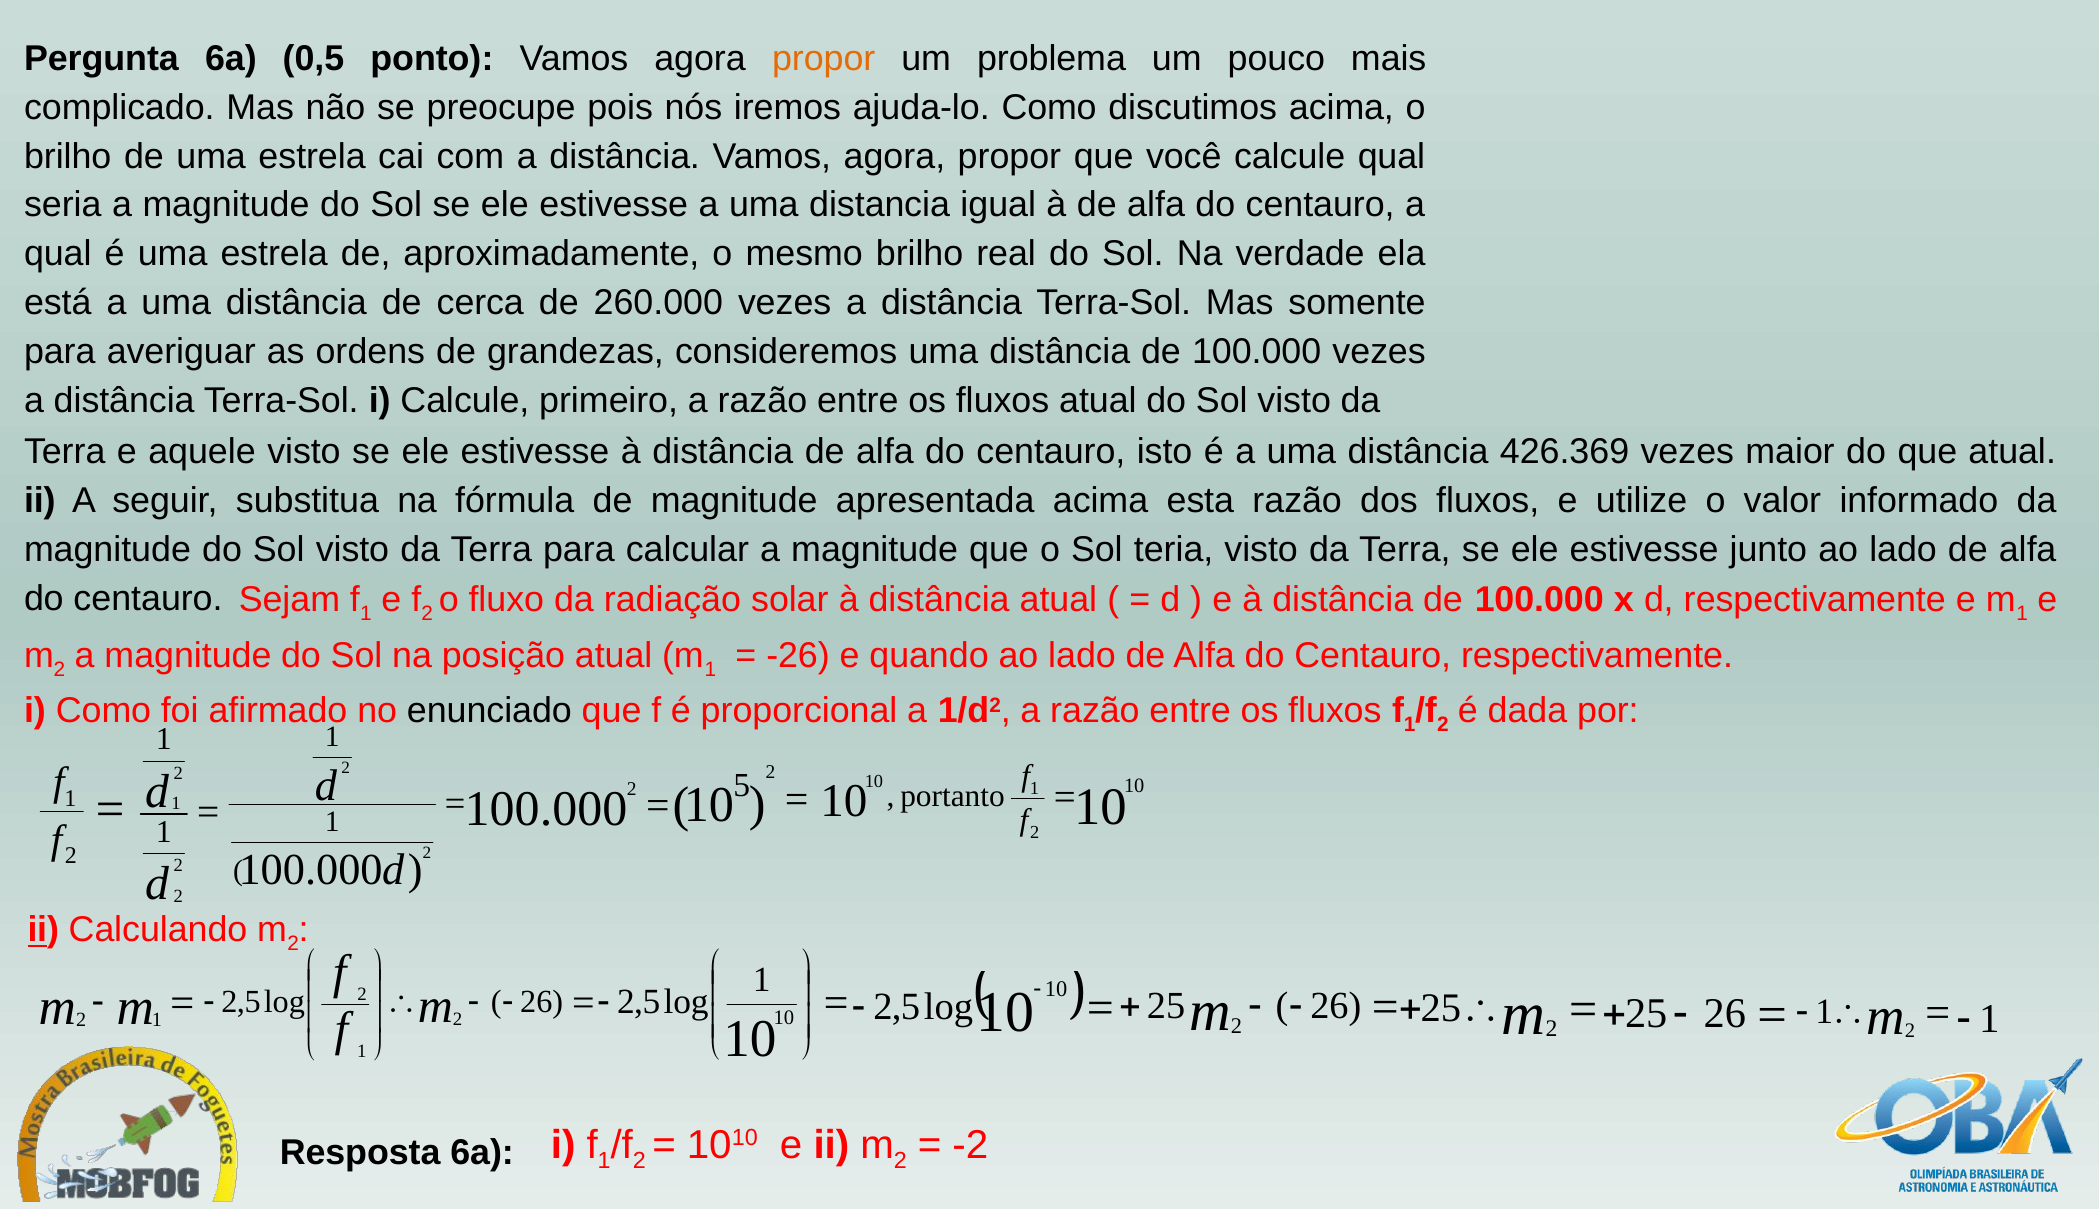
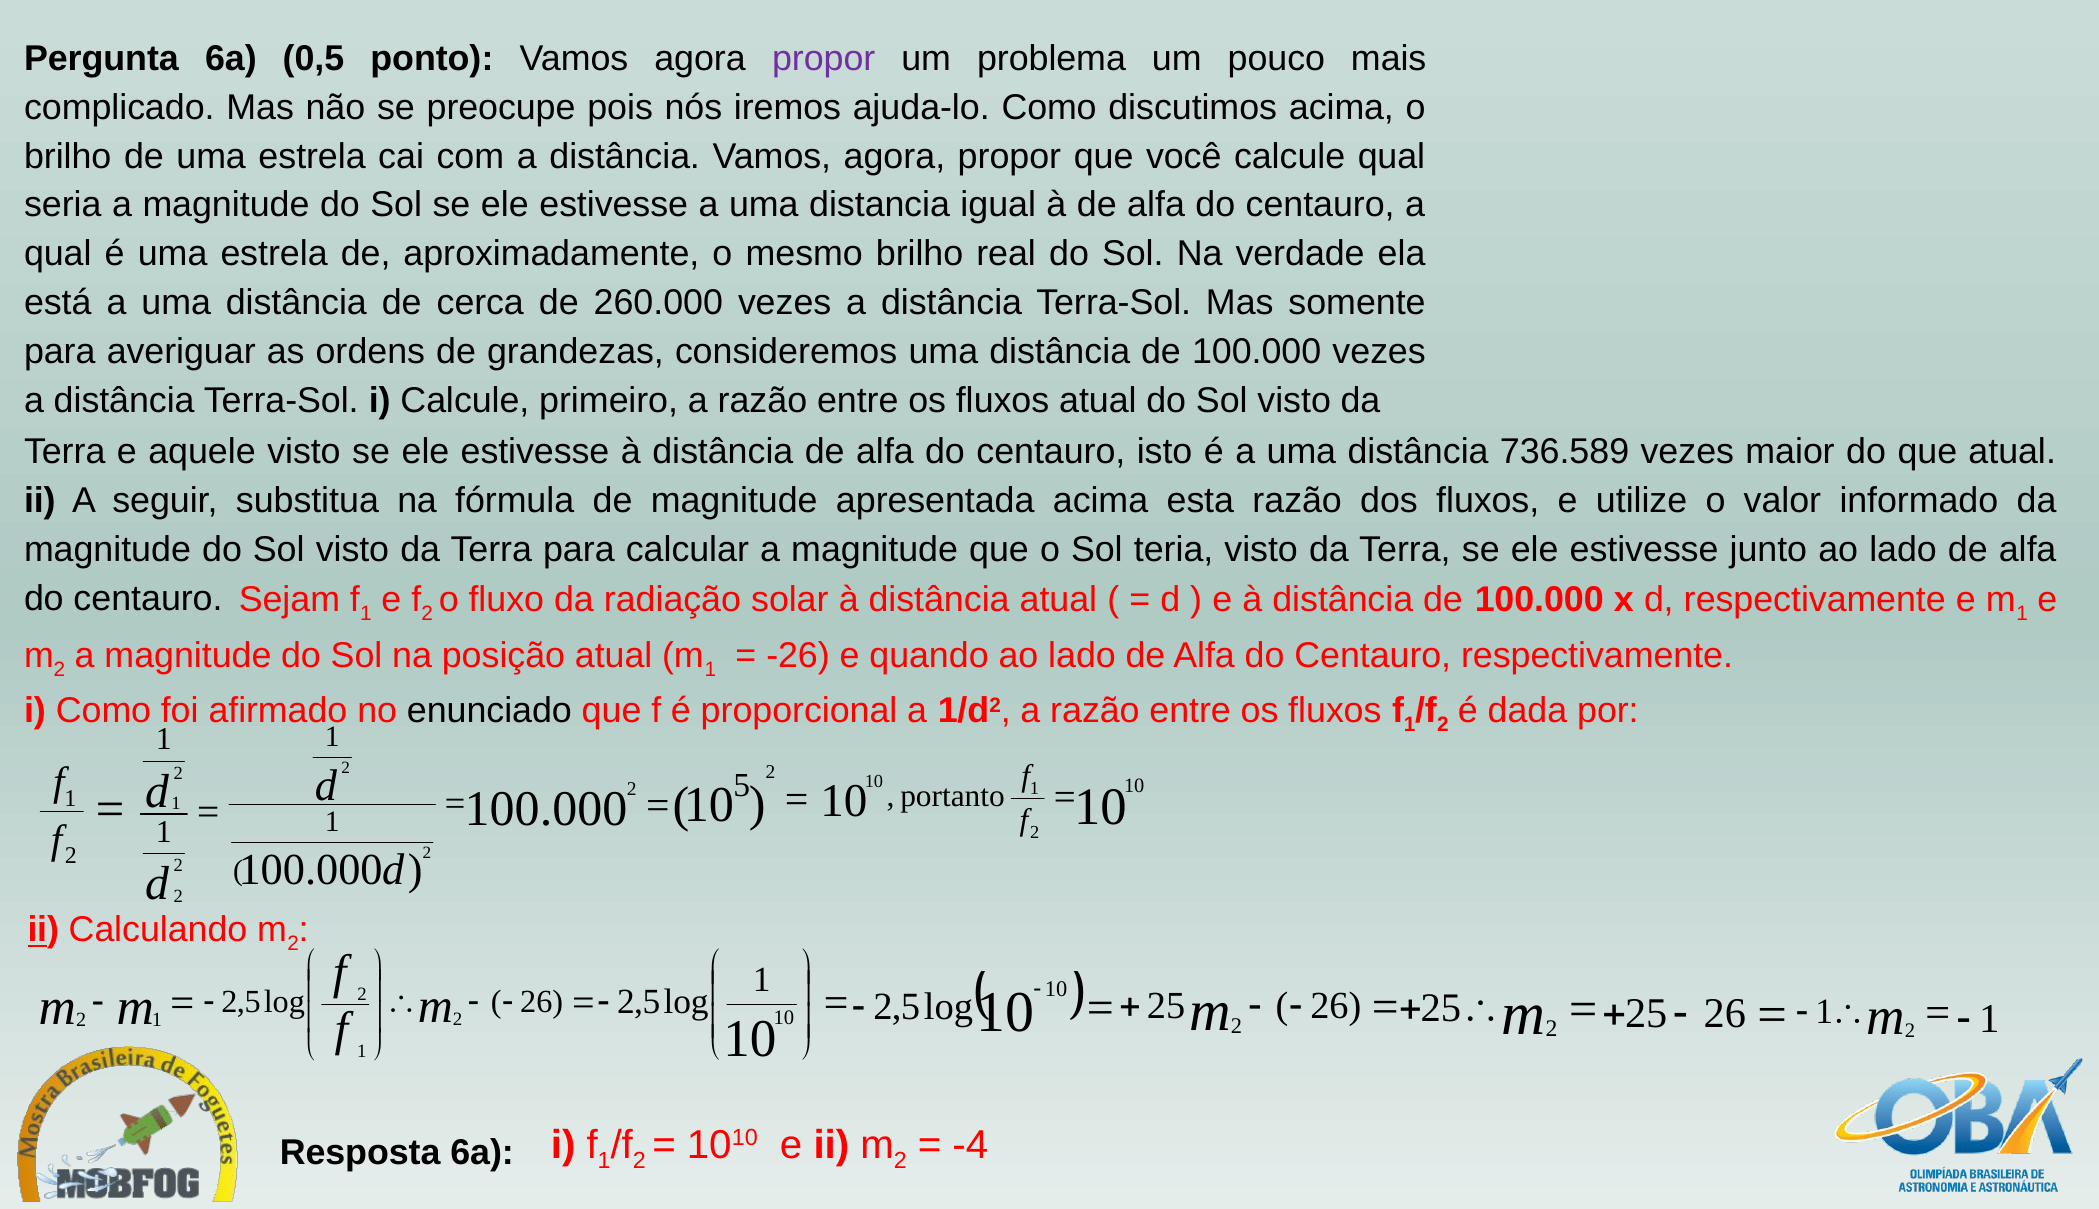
propor at (824, 58) colour: orange -> purple
426.369: 426.369 -> 736.589
-2: -2 -> -4
